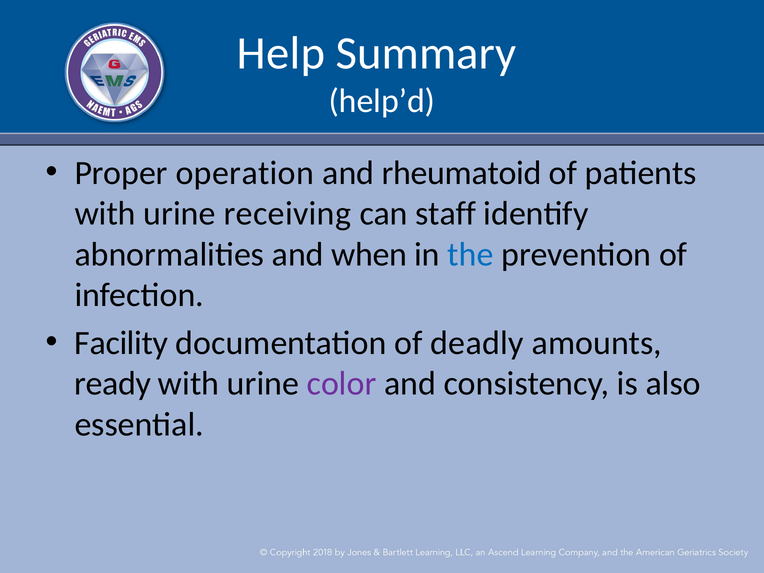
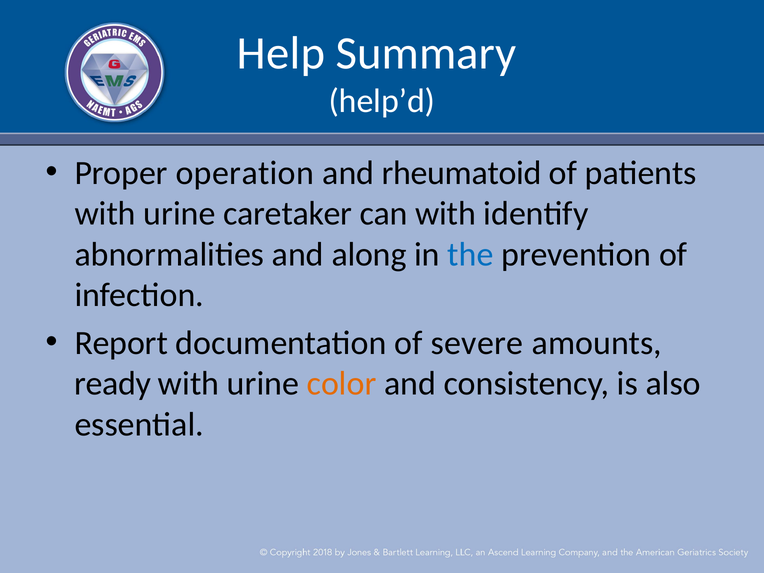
receiving: receiving -> caretaker
can staff: staff -> with
when: when -> along
Facility: Facility -> Report
deadly: deadly -> severe
color colour: purple -> orange
